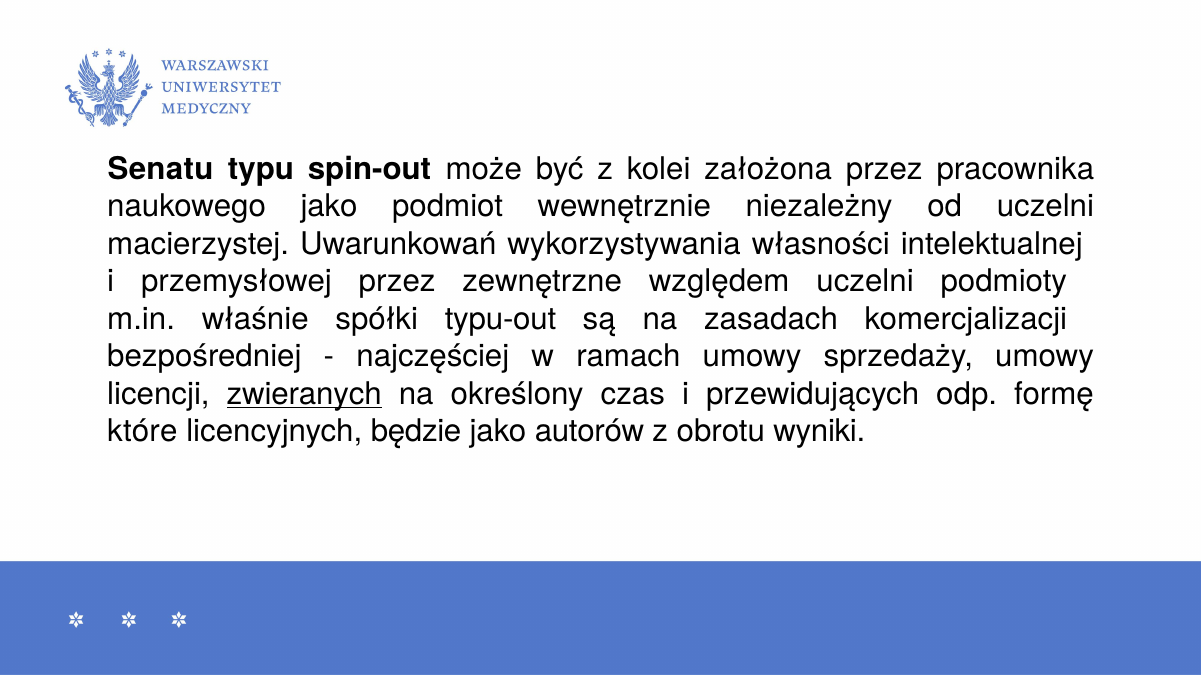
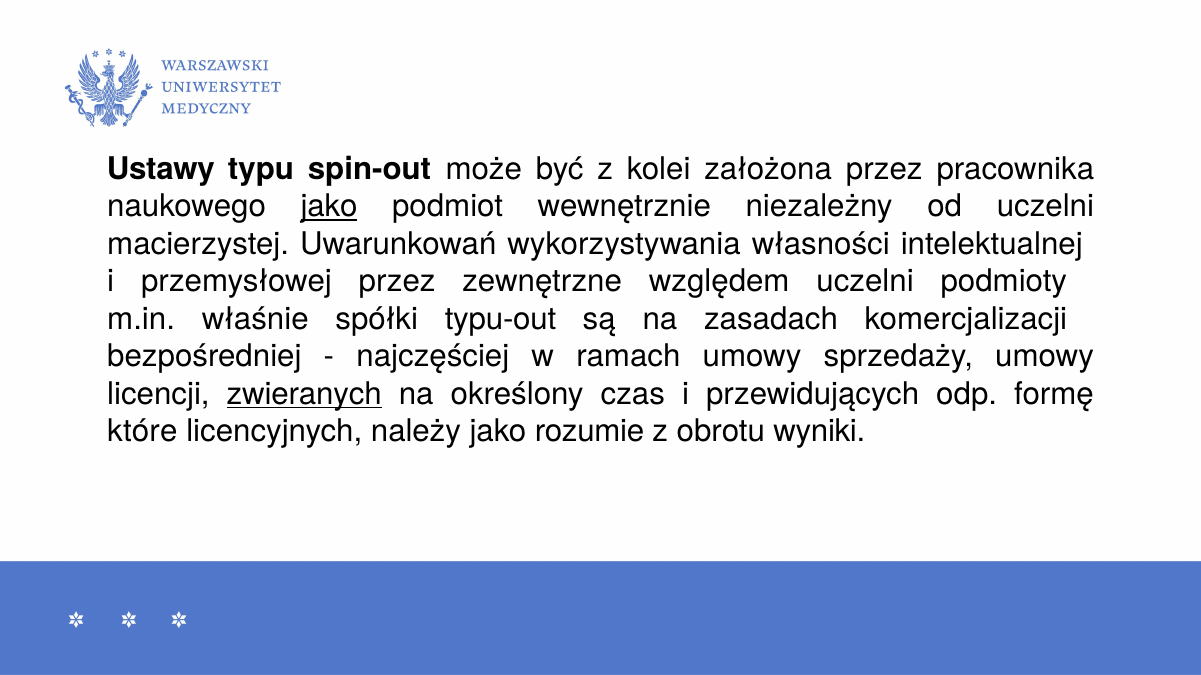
Senatu: Senatu -> Ustawy
jako at (329, 207) underline: none -> present
będzie: będzie -> należy
autorów: autorów -> rozumie
